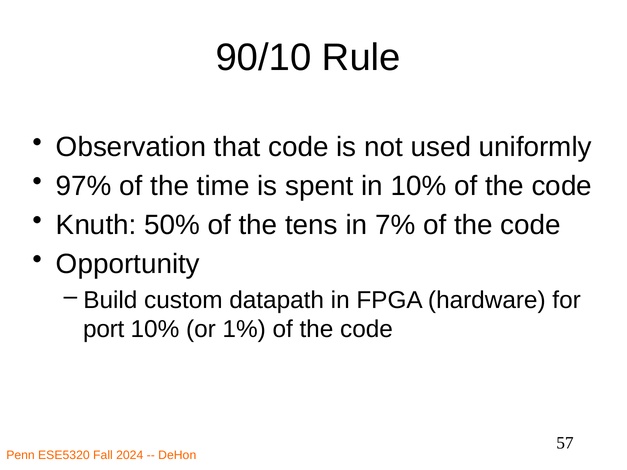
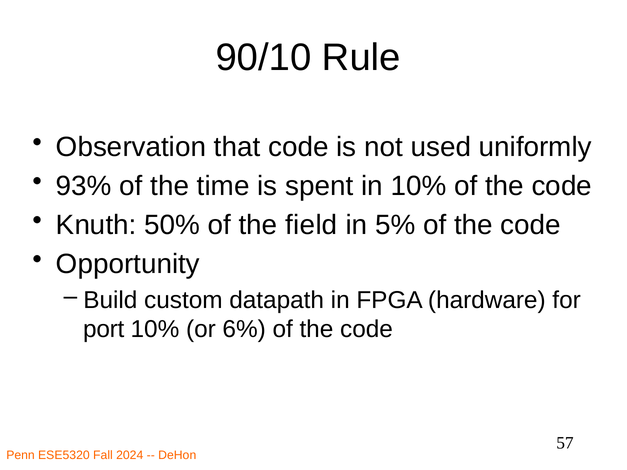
97%: 97% -> 93%
tens: tens -> field
7%: 7% -> 5%
1%: 1% -> 6%
